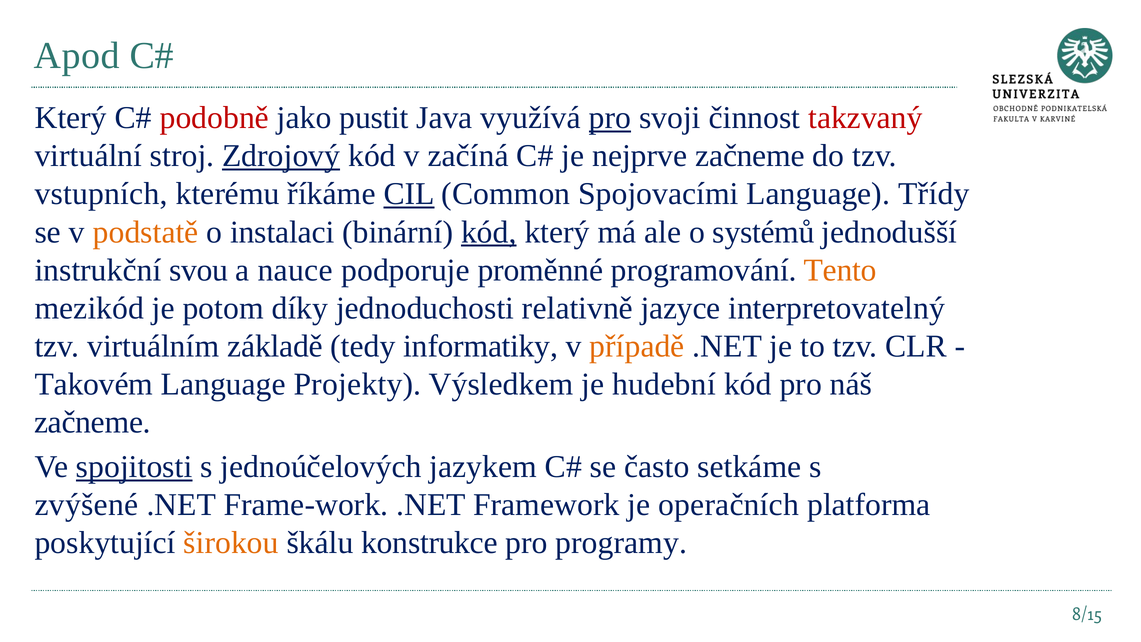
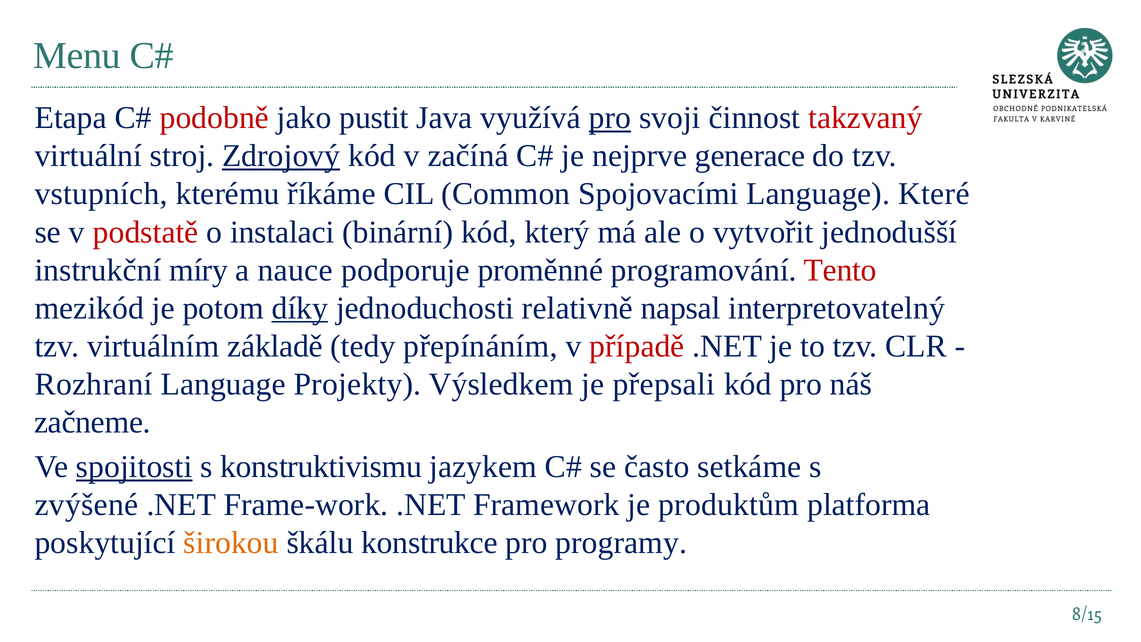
Apod: Apod -> Menu
Který at (71, 118): Který -> Etapa
nejprve začneme: začneme -> generace
CIL underline: present -> none
Třídy: Třídy -> Které
podstatě colour: orange -> red
kód at (489, 232) underline: present -> none
systémů: systémů -> vytvořit
svou: svou -> míry
Tento colour: orange -> red
díky underline: none -> present
jazyce: jazyce -> napsal
informatiky: informatiky -> přepínáním
případě colour: orange -> red
Takovém: Takovém -> Rozhraní
hudební: hudební -> přepsali
jednoúčelových: jednoúčelových -> konstruktivismu
operačních: operačních -> produktům
